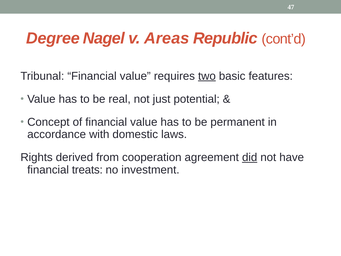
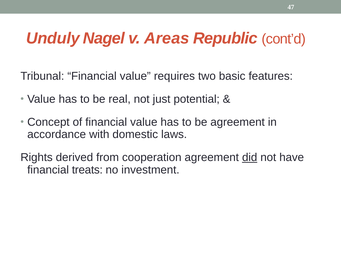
Degree: Degree -> Unduly
two underline: present -> none
be permanent: permanent -> agreement
